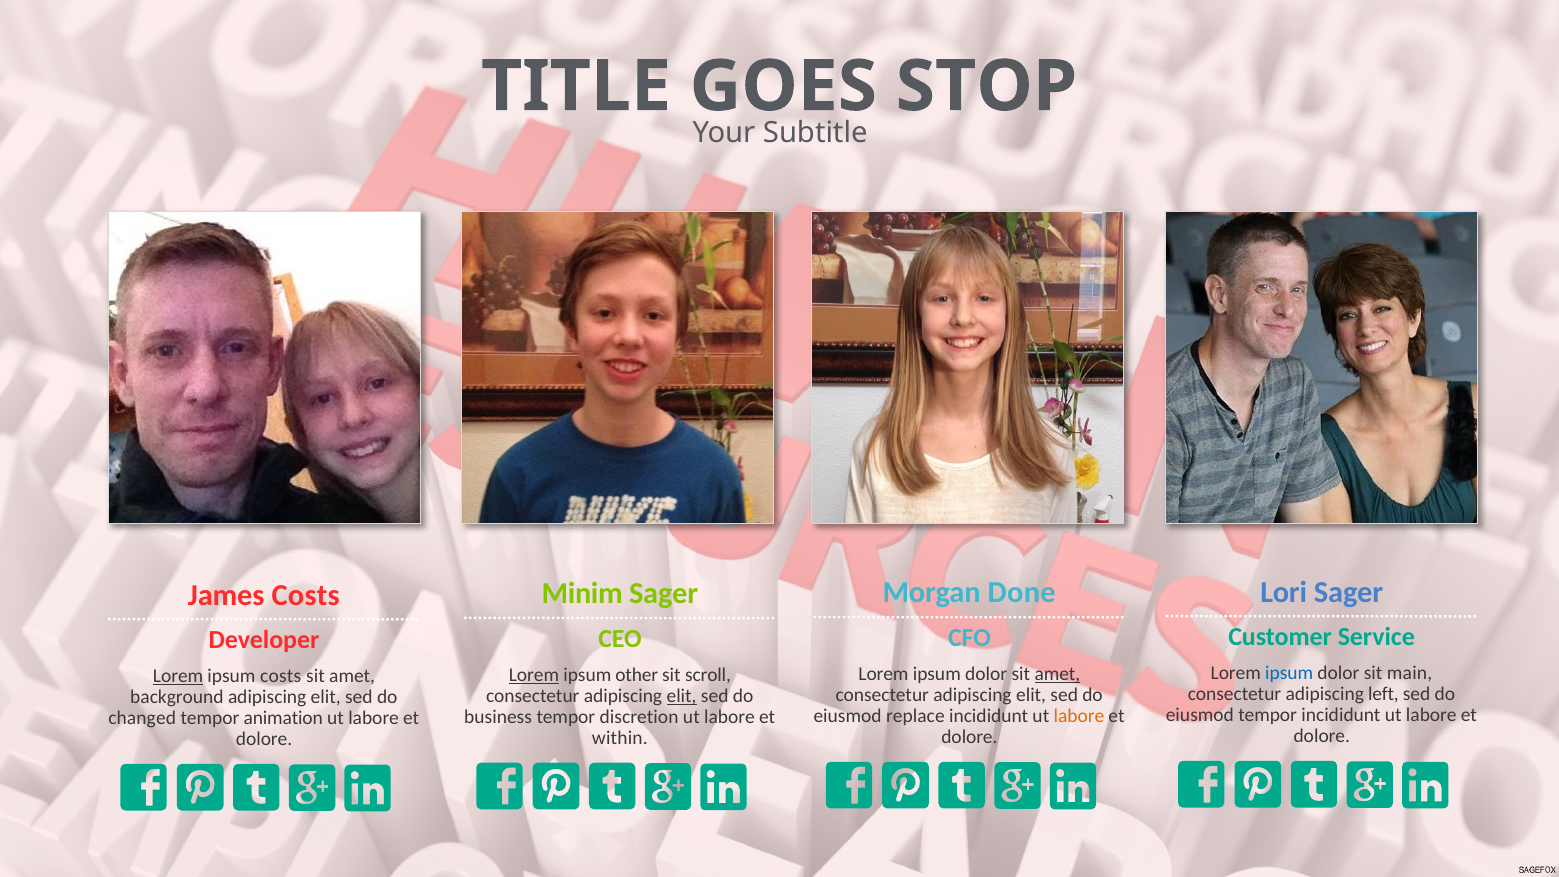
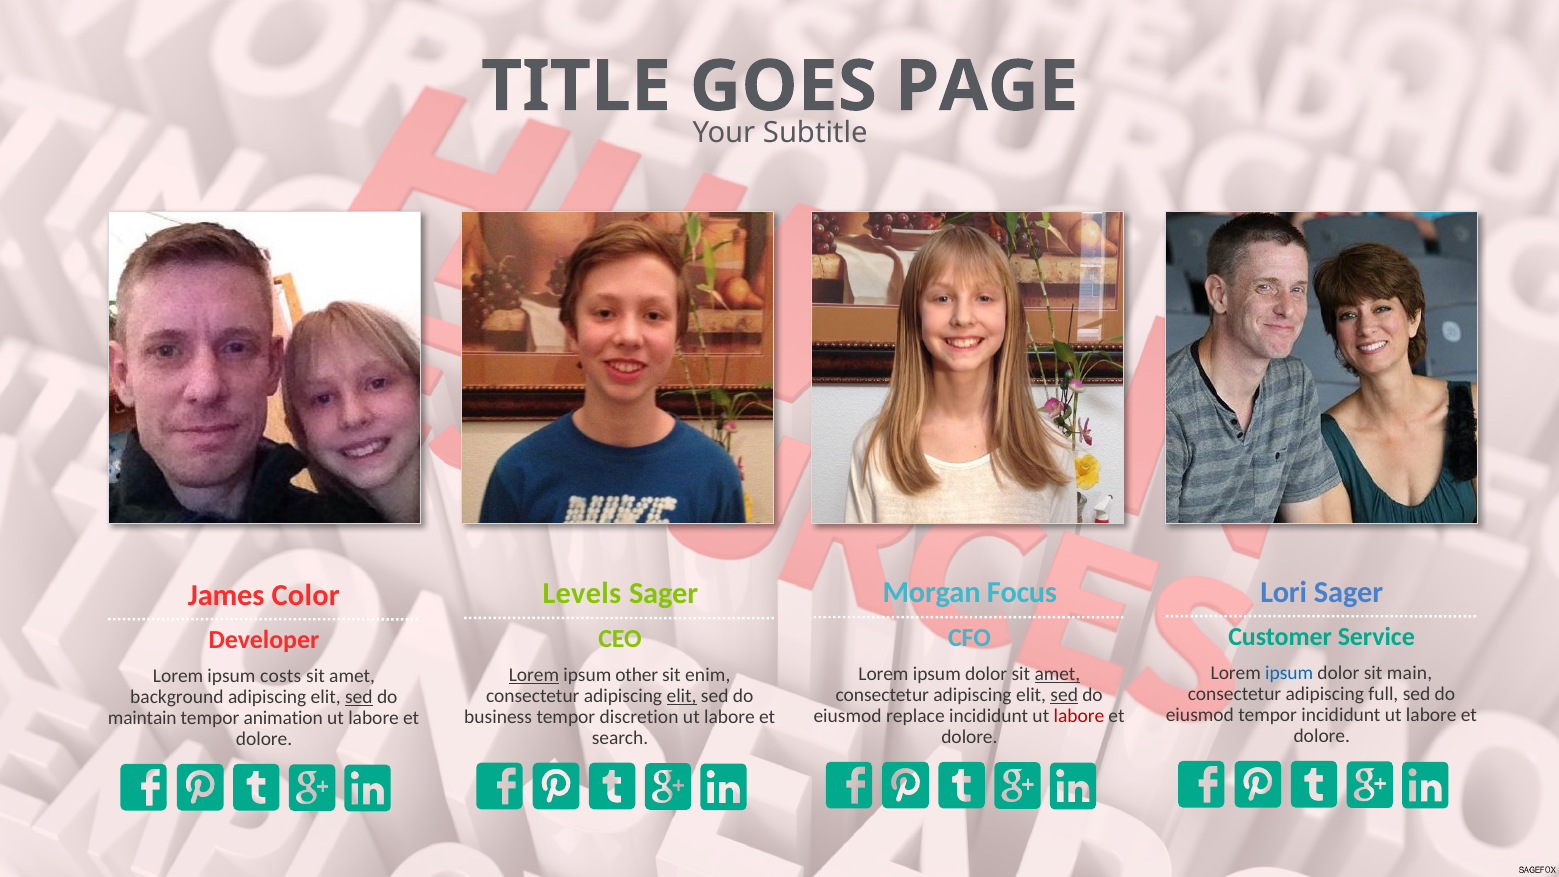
STOP: STOP -> PAGE
Done: Done -> Focus
Minim: Minim -> Levels
James Costs: Costs -> Color
scroll: scroll -> enim
Lorem at (178, 676) underline: present -> none
left: left -> full
sed at (1064, 695) underline: none -> present
sed at (359, 697) underline: none -> present
labore at (1079, 716) colour: orange -> red
changed: changed -> maintain
within: within -> search
